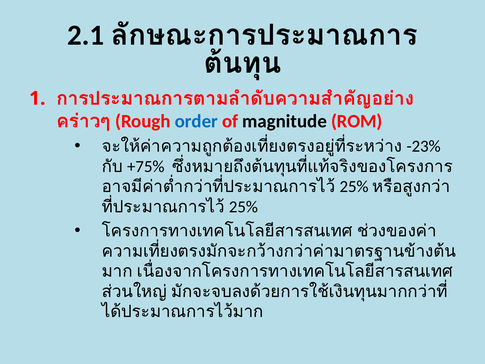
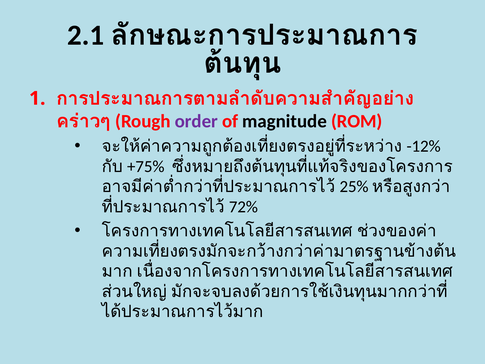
order colour: blue -> purple
-23%: -23% -> -12%
25% at (243, 207): 25% -> 72%
